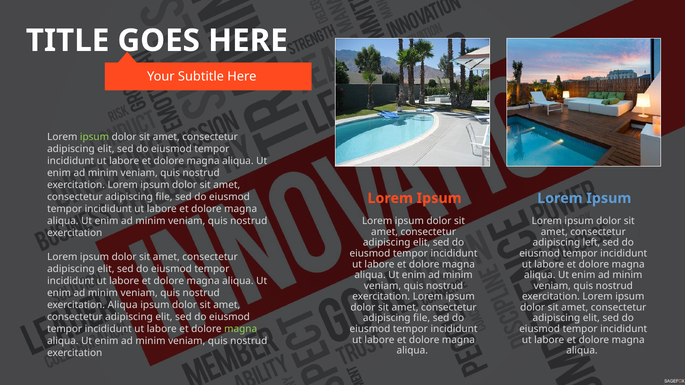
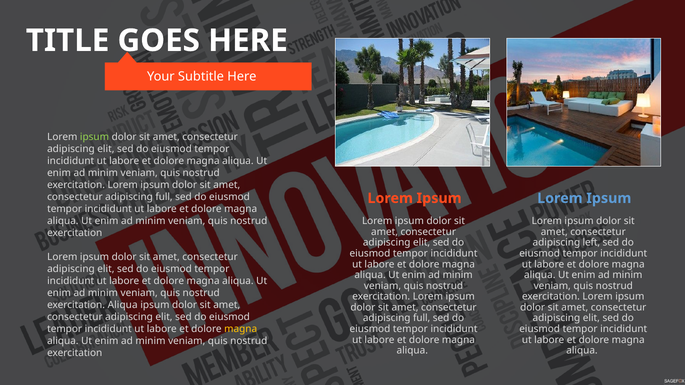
file at (164, 197): file -> full
file at (422, 318): file -> full
magna at (241, 329) colour: light green -> yellow
